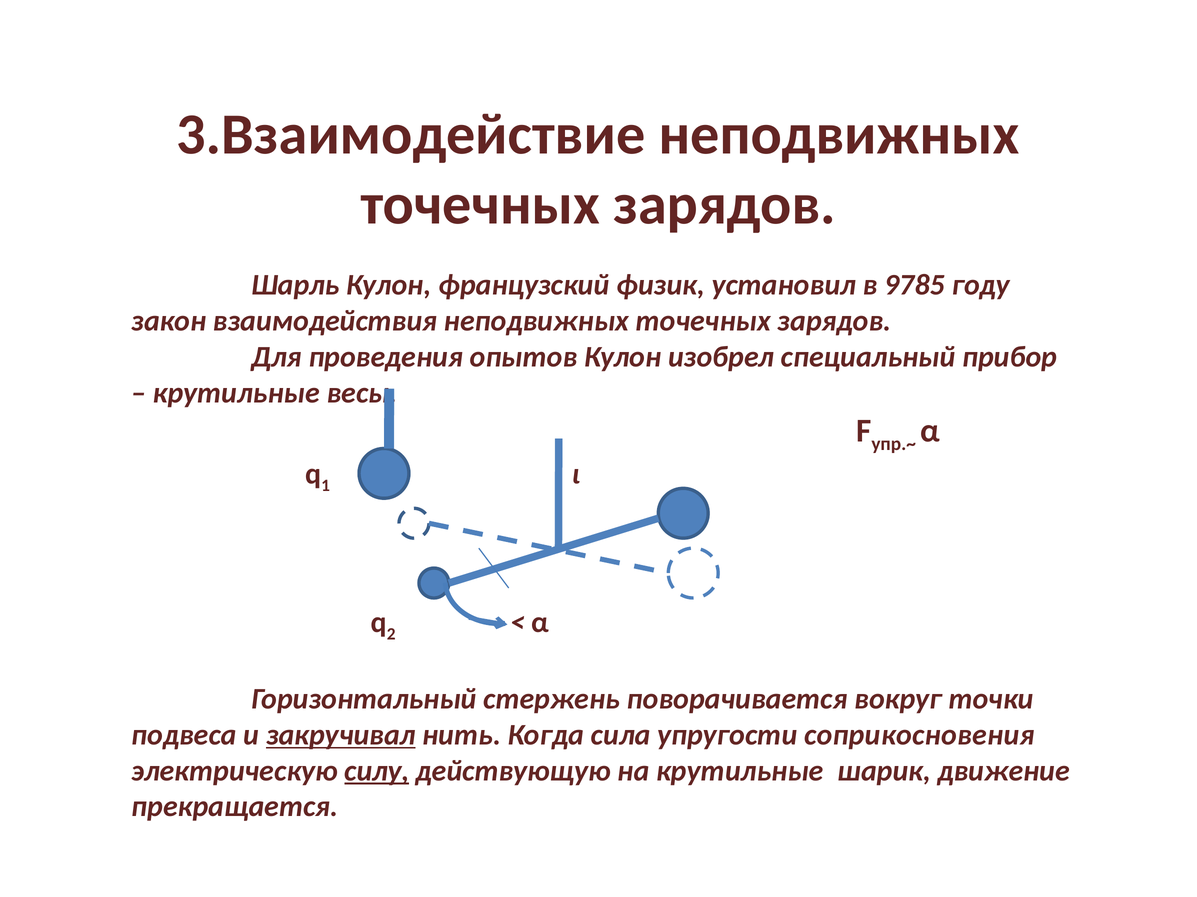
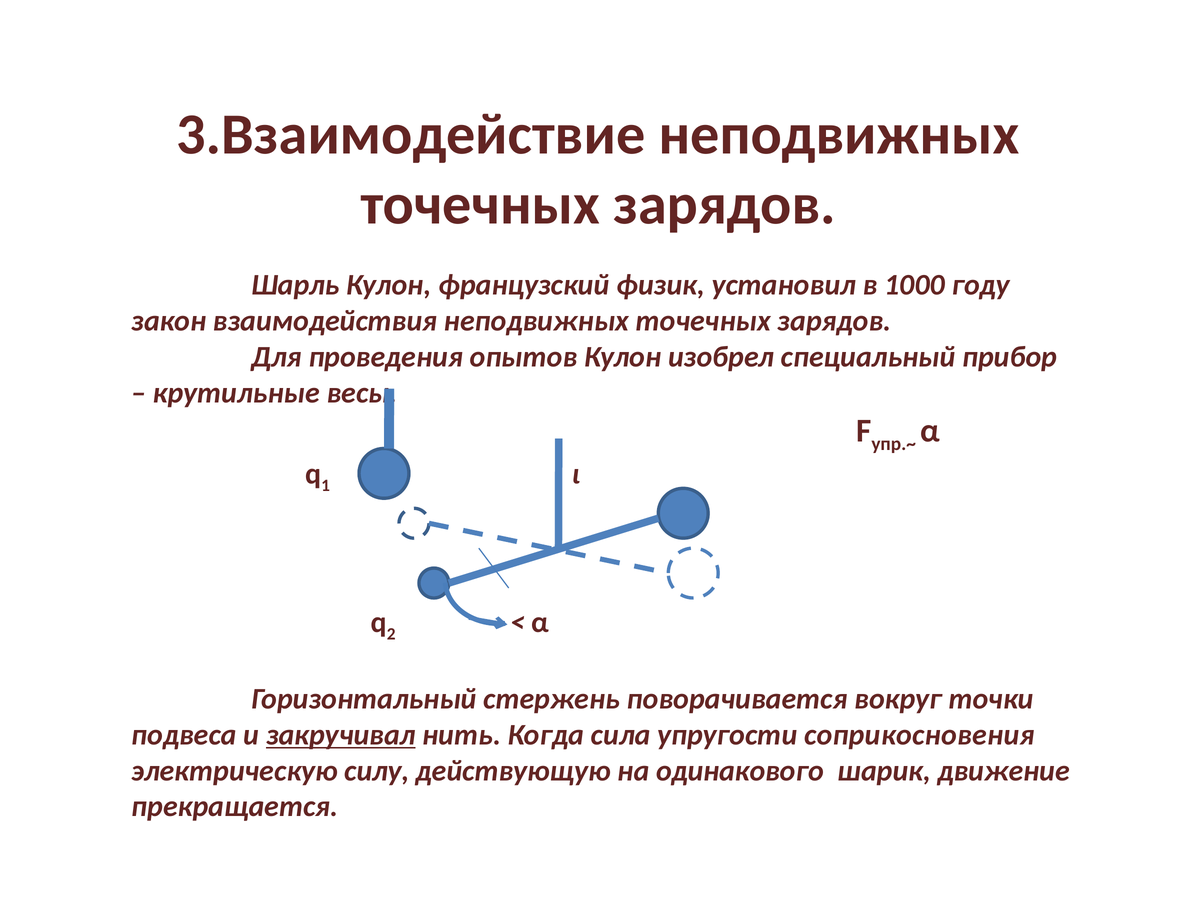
9785: 9785 -> 1000
силу underline: present -> none
на крутильные: крутильные -> одинакового
